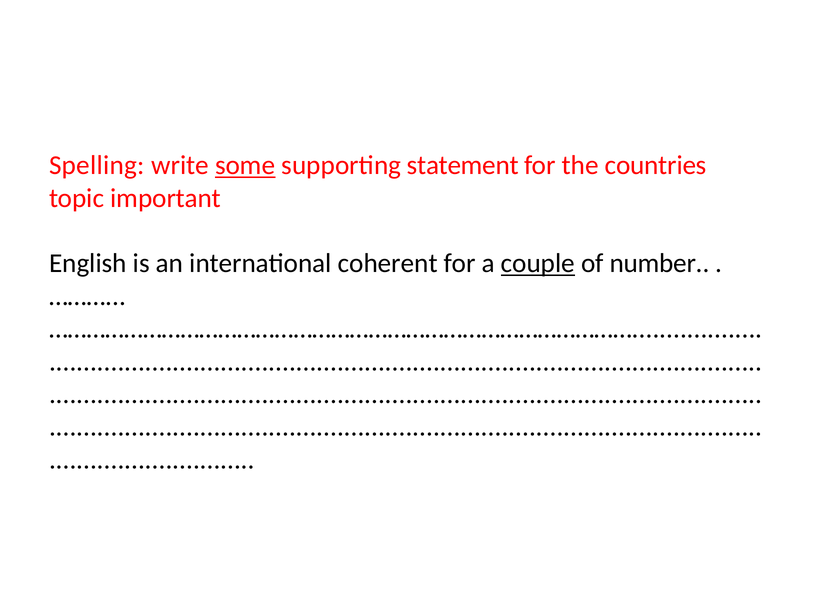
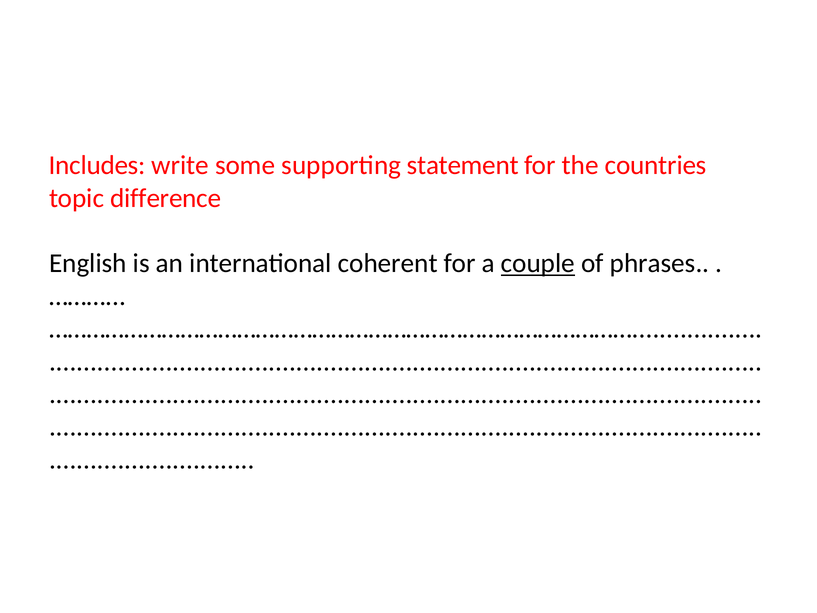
Spelling: Spelling -> Includes
some underline: present -> none
important: important -> difference
number: number -> phrases
